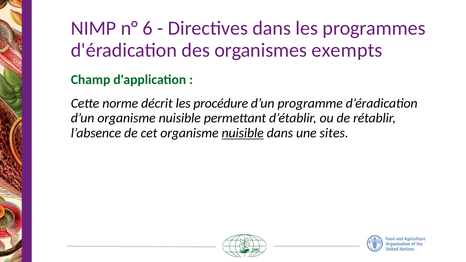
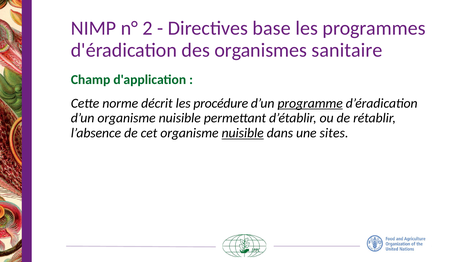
6: 6 -> 2
Directives dans: dans -> base
exempts: exempts -> sanitaire
programme underline: none -> present
